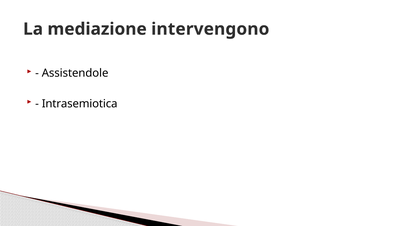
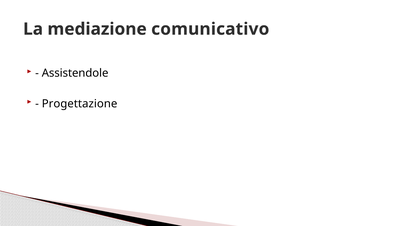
intervengono: intervengono -> comunicativo
Intrasemiotica: Intrasemiotica -> Progettazione
